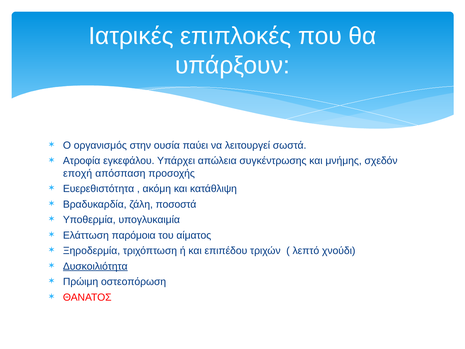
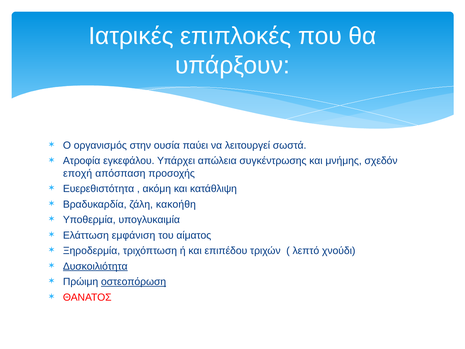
ποσοστά: ποσοστά -> κακοήθη
παρόμοια: παρόμοια -> εμφάνιση
οστεοπόρωση underline: none -> present
